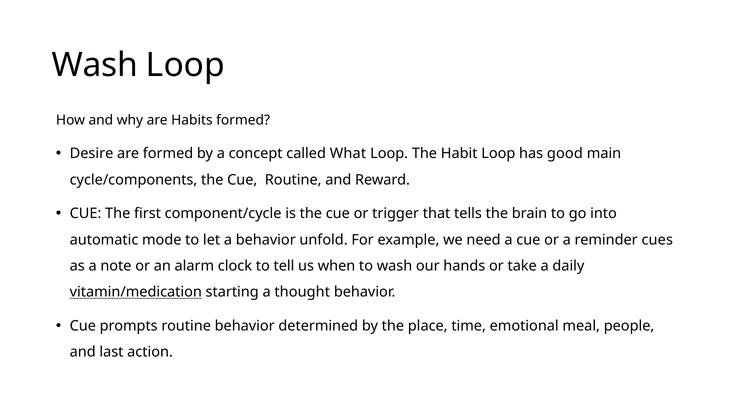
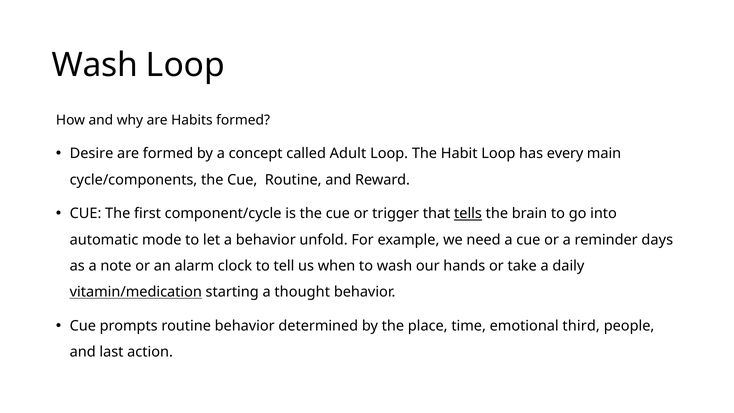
What: What -> Adult
good: good -> every
tells underline: none -> present
cues: cues -> days
meal: meal -> third
